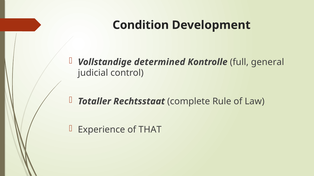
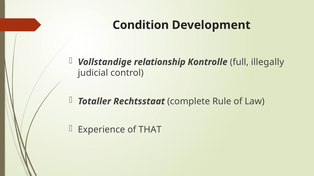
determined: determined -> relationship
general: general -> illegally
